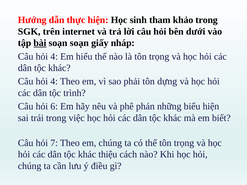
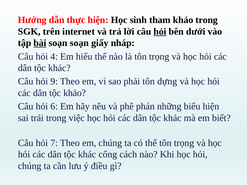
hỏi at (160, 32) underline: none -> present
4 at (54, 82): 4 -> 9
tộc trình: trình -> khảo
thiệu: thiệu -> cống
